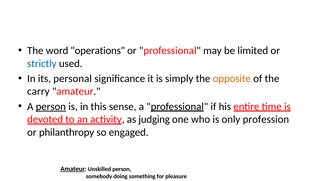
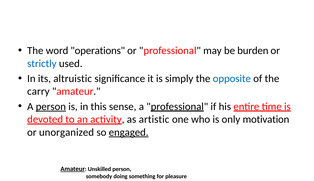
limited: limited -> burden
personal: personal -> altruistic
opposite colour: orange -> blue
judging: judging -> artistic
profession: profession -> motivation
philanthropy: philanthropy -> unorganized
engaged underline: none -> present
